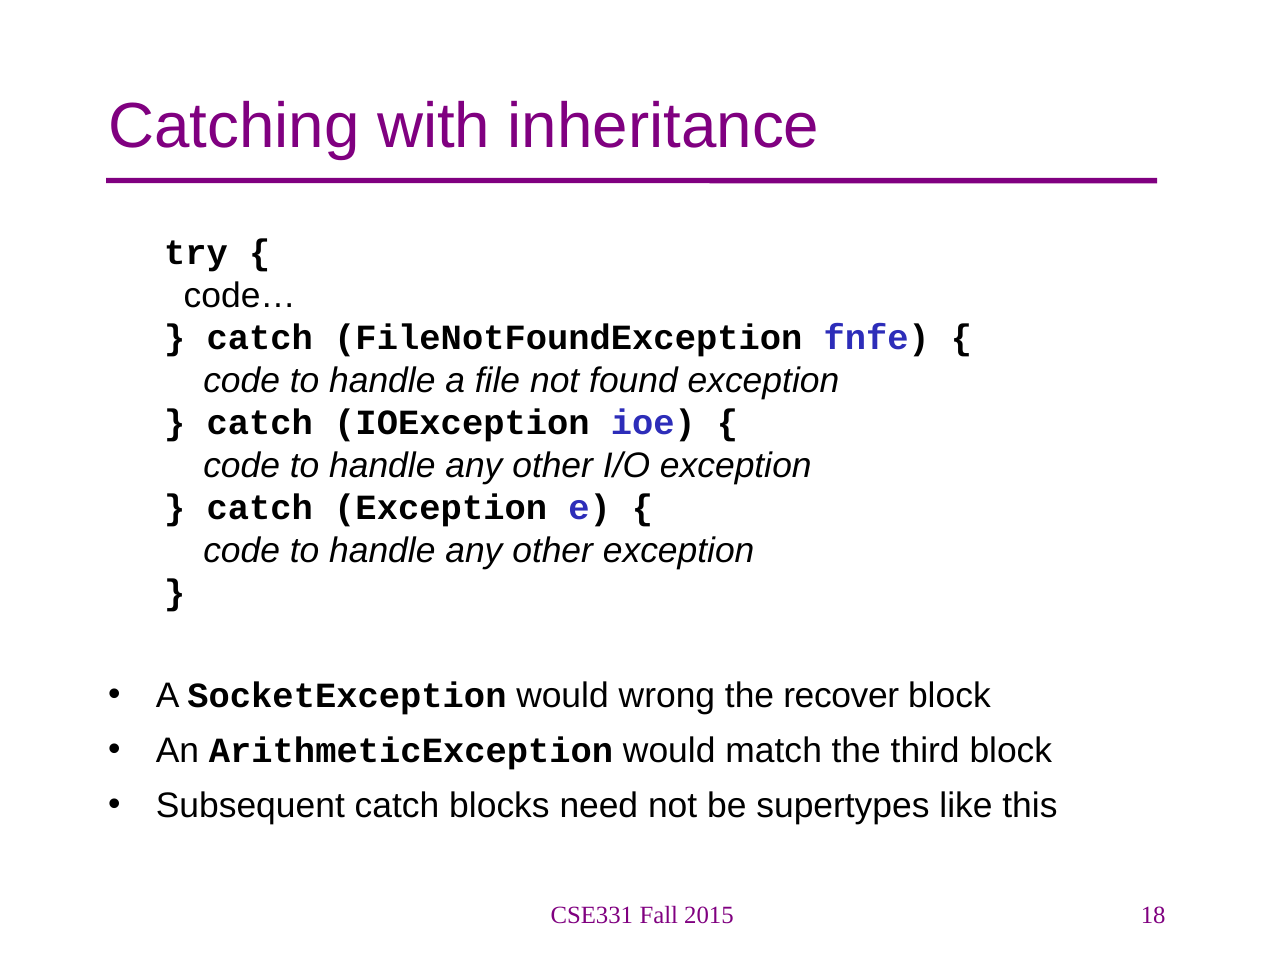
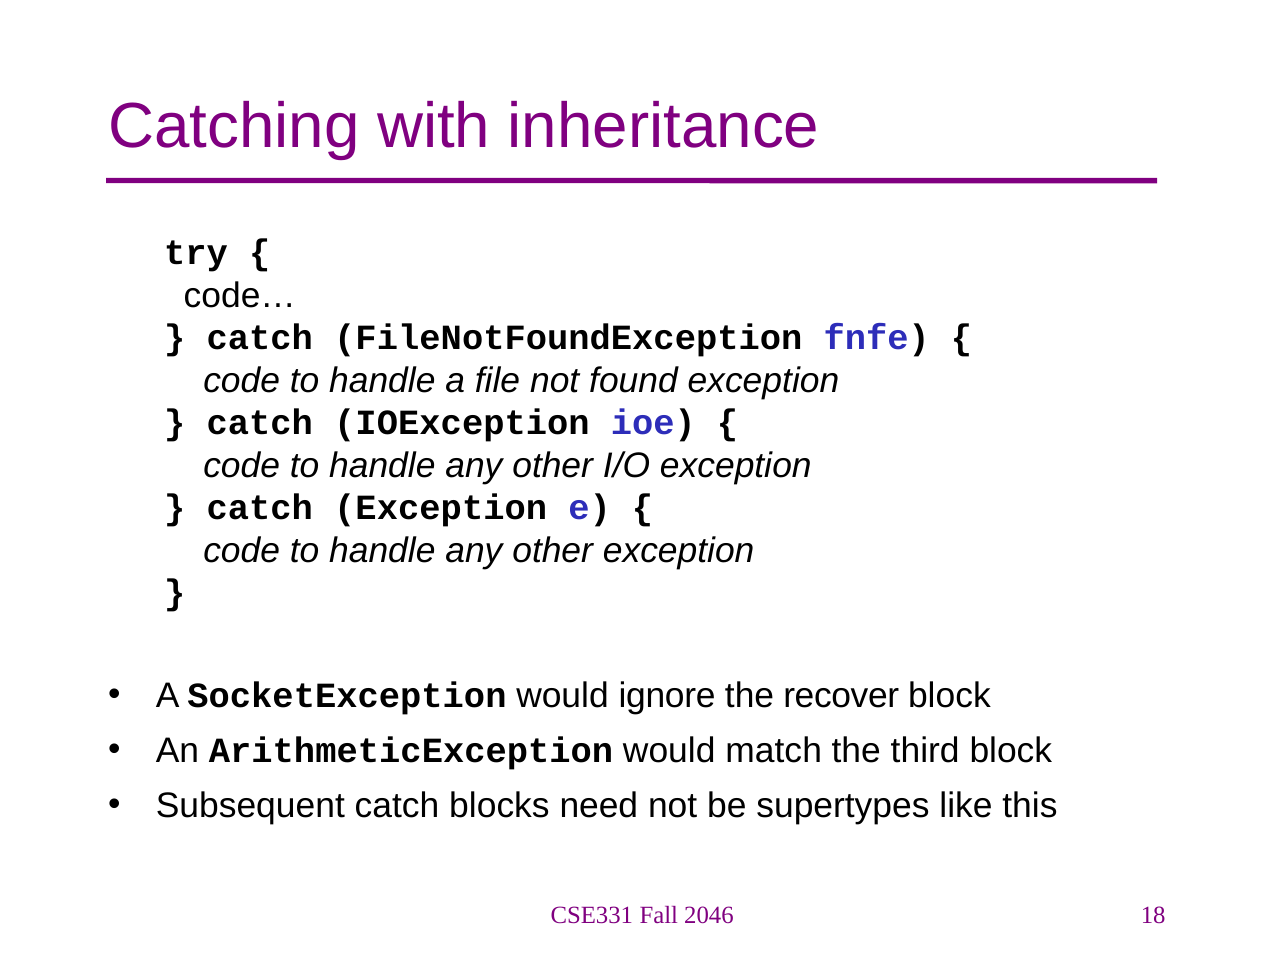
wrong: wrong -> ignore
2015: 2015 -> 2046
